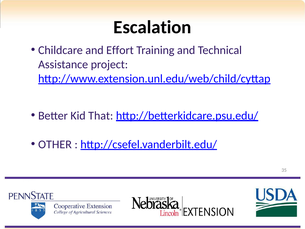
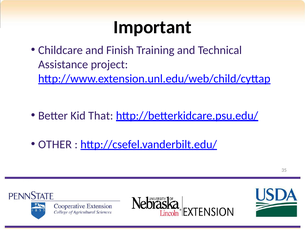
Escalation: Escalation -> Important
Effort: Effort -> Finish
